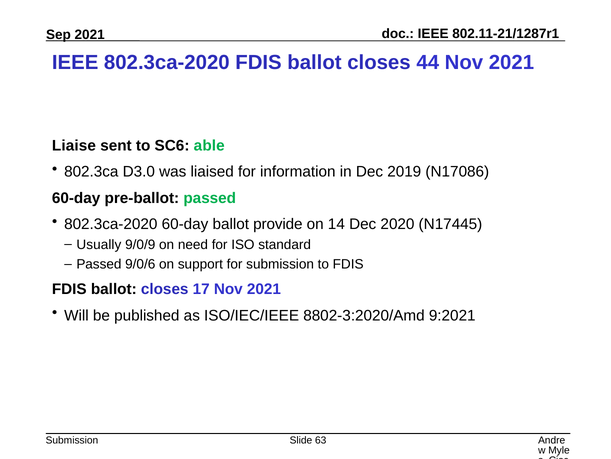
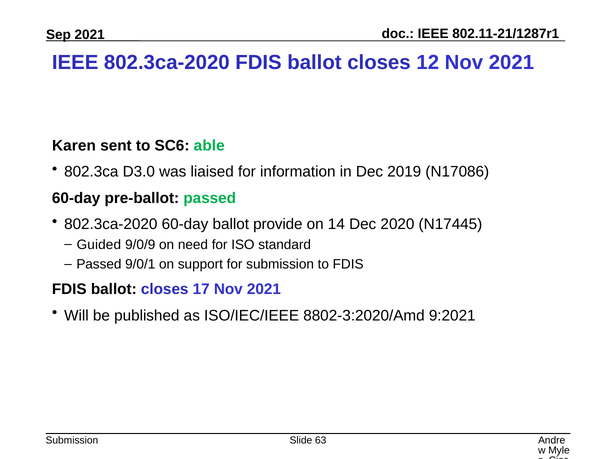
44: 44 -> 12
Liaise: Liaise -> Karen
Usually: Usually -> Guided
9/0/6: 9/0/6 -> 9/0/1
